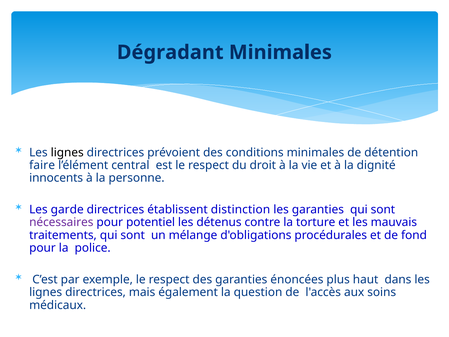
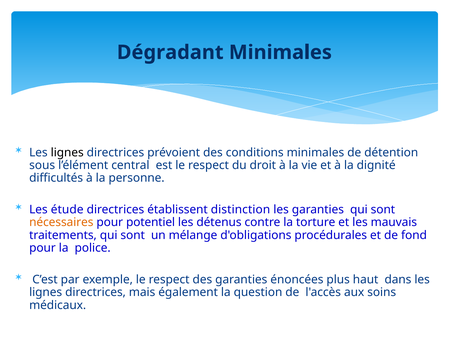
faire: faire -> sous
innocents: innocents -> difficultés
garde: garde -> étude
nécessaires colour: purple -> orange
